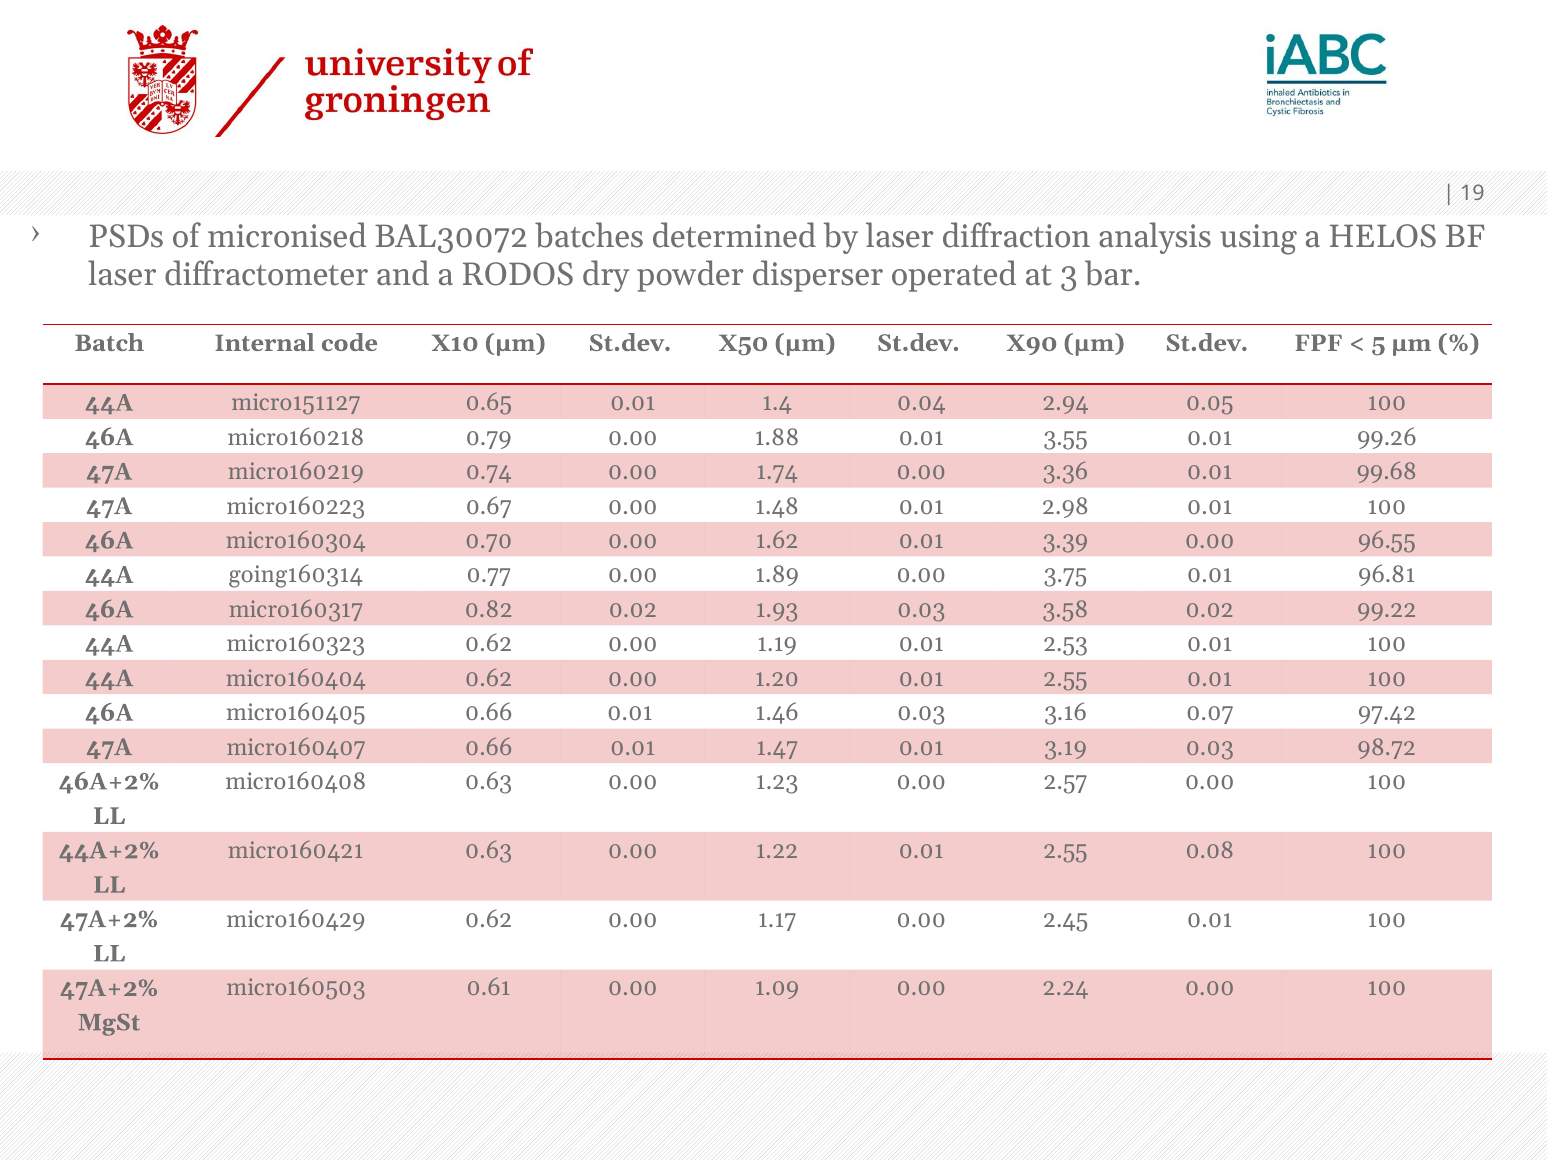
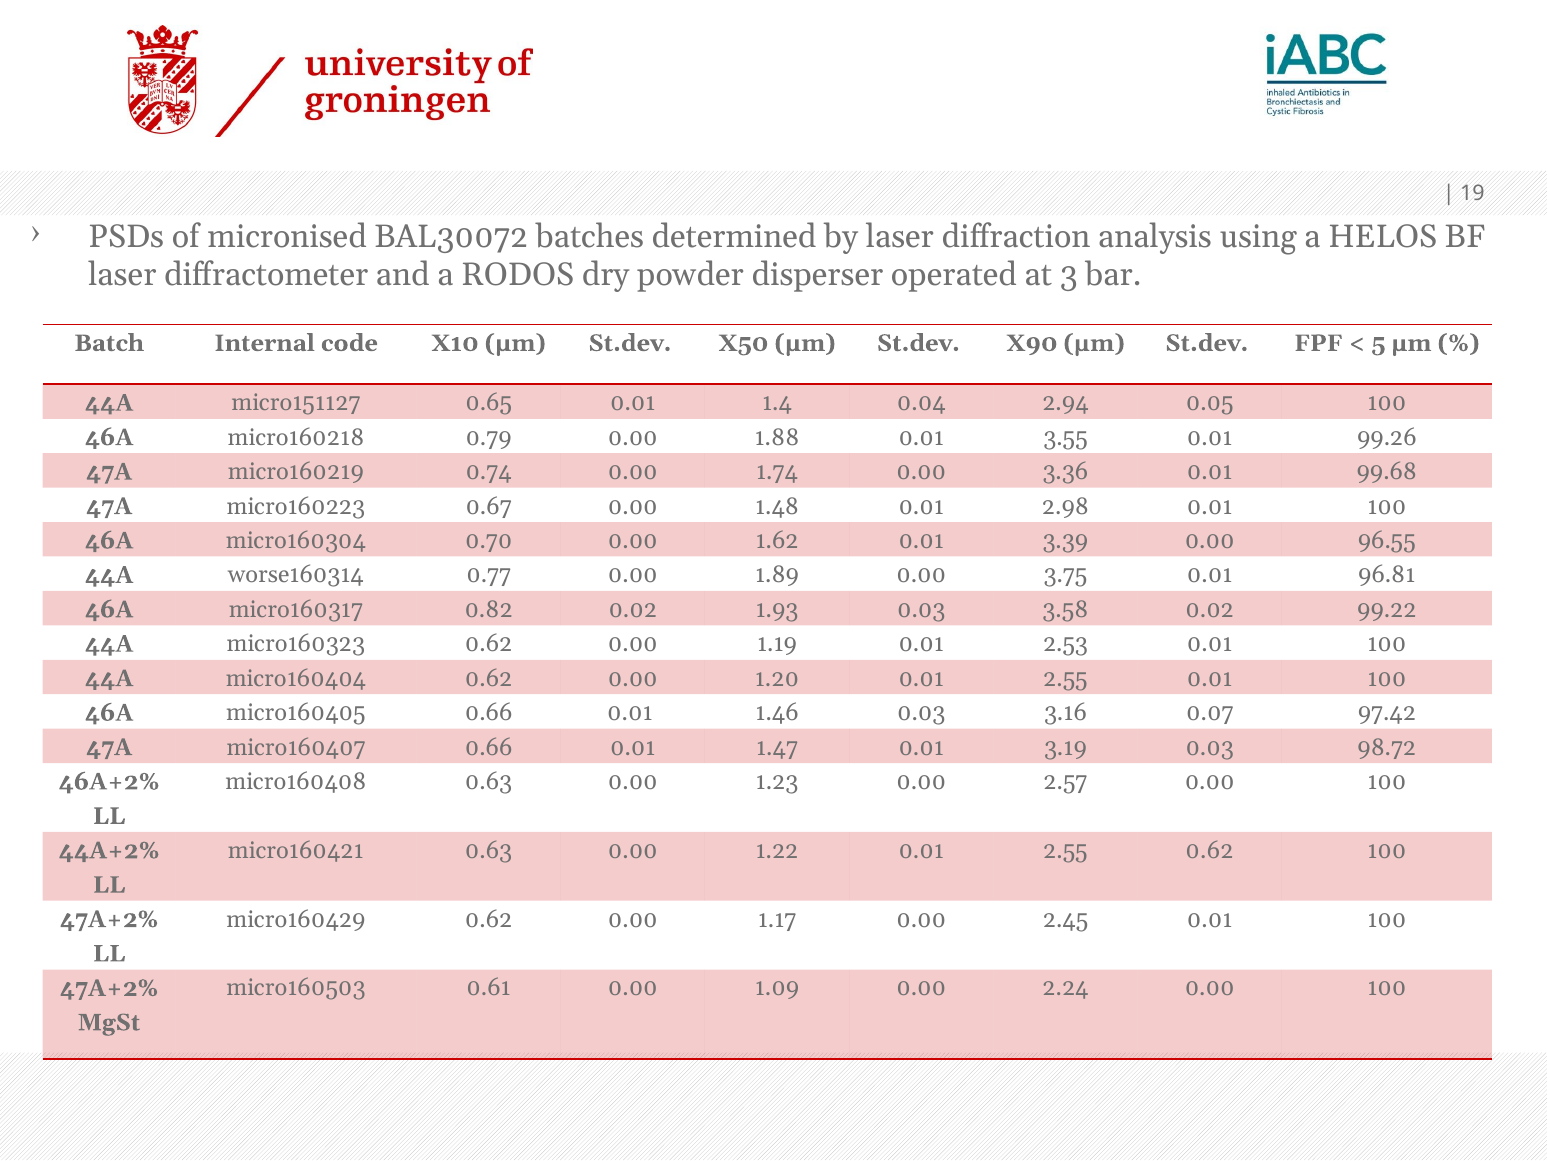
going160314: going160314 -> worse160314
2.55 0.08: 0.08 -> 0.62
